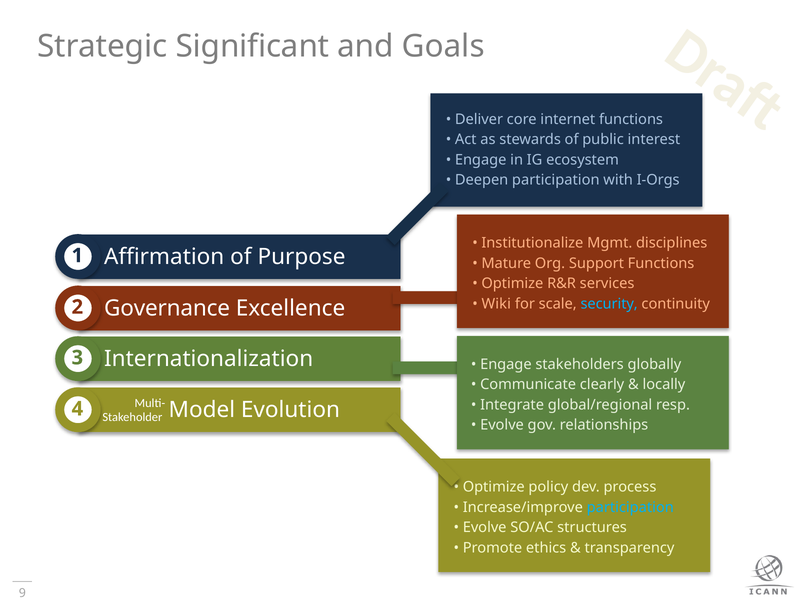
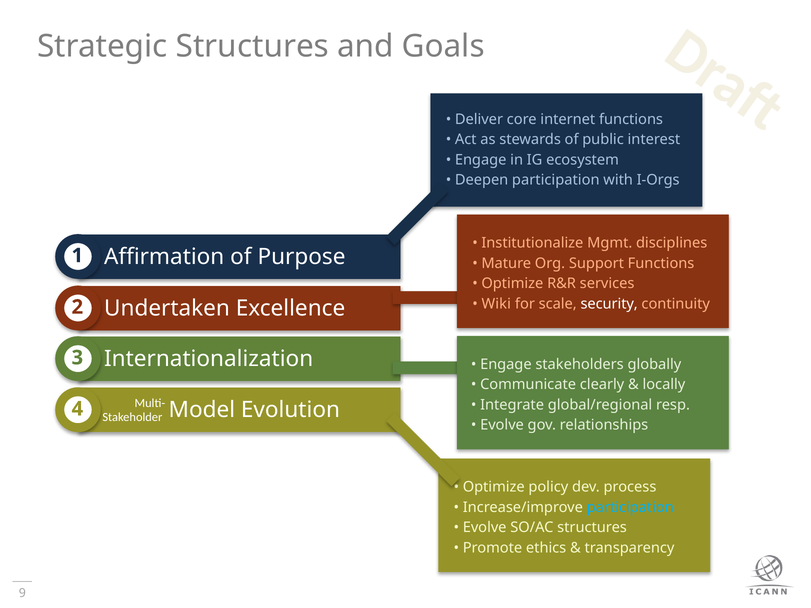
Strategic Significant: Significant -> Structures
security colour: light blue -> white
Governance: Governance -> Undertaken
